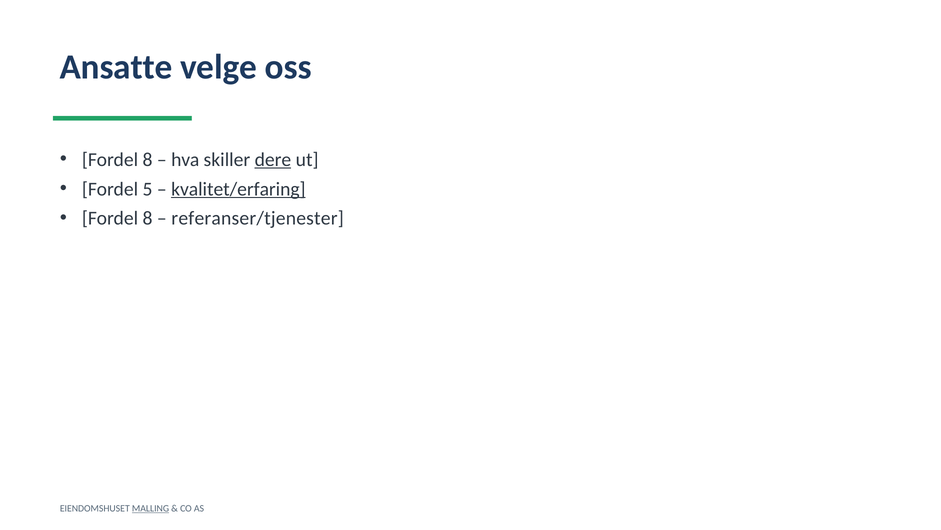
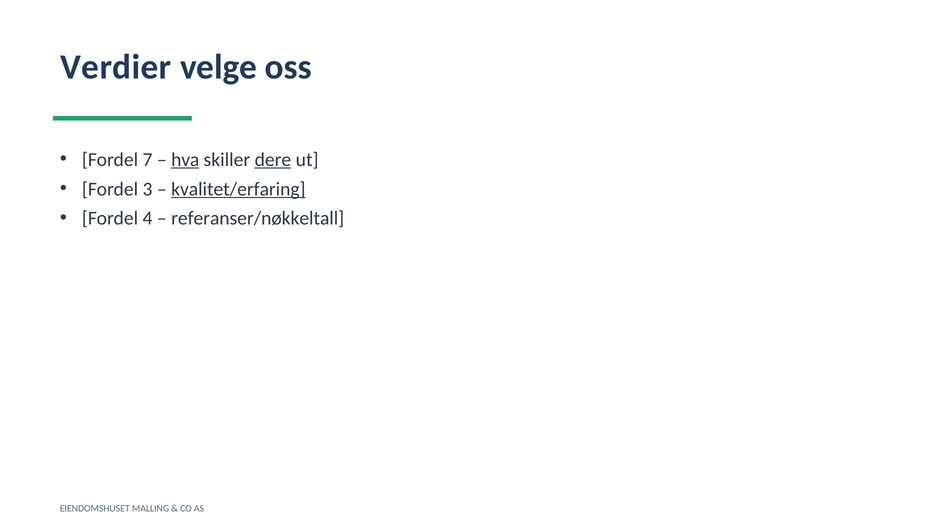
Ansatte: Ansatte -> Verdier
8 at (148, 159): 8 -> 7
hva underline: none -> present
5: 5 -> 3
8 at (148, 218): 8 -> 4
referanser/tjenester: referanser/tjenester -> referanser/nøkkeltall
MALLING underline: present -> none
